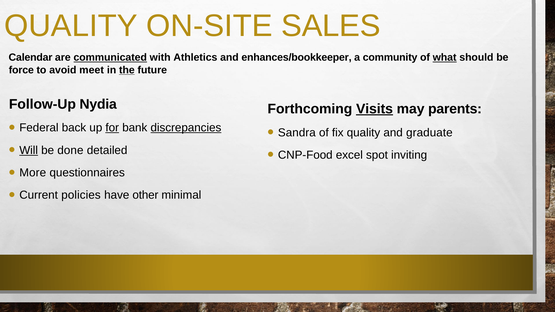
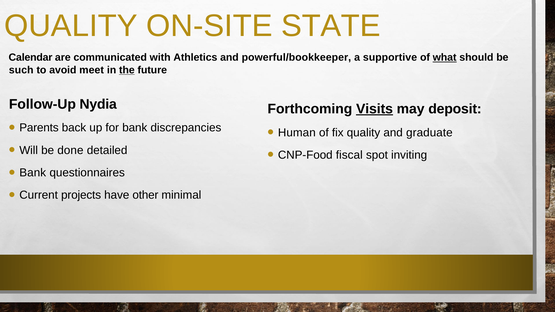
SALES: SALES -> STATE
communicated underline: present -> none
enhances/bookkeeper: enhances/bookkeeper -> powerful/bookkeeper
community: community -> supportive
force: force -> such
parents: parents -> deposit
Federal: Federal -> Parents
for underline: present -> none
discrepancies underline: present -> none
Sandra: Sandra -> Human
Will underline: present -> none
excel: excel -> fiscal
More at (33, 173): More -> Bank
policies: policies -> projects
